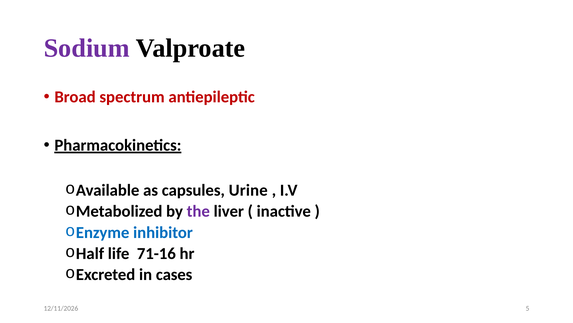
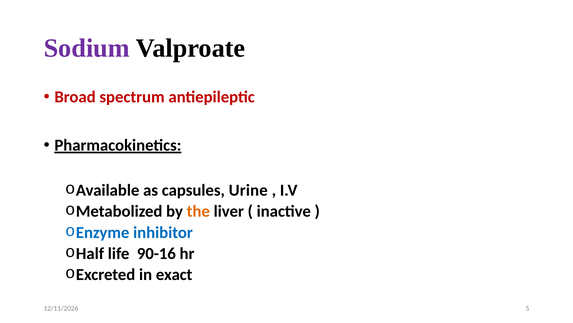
the colour: purple -> orange
71-16: 71-16 -> 90-16
cases: cases -> exact
